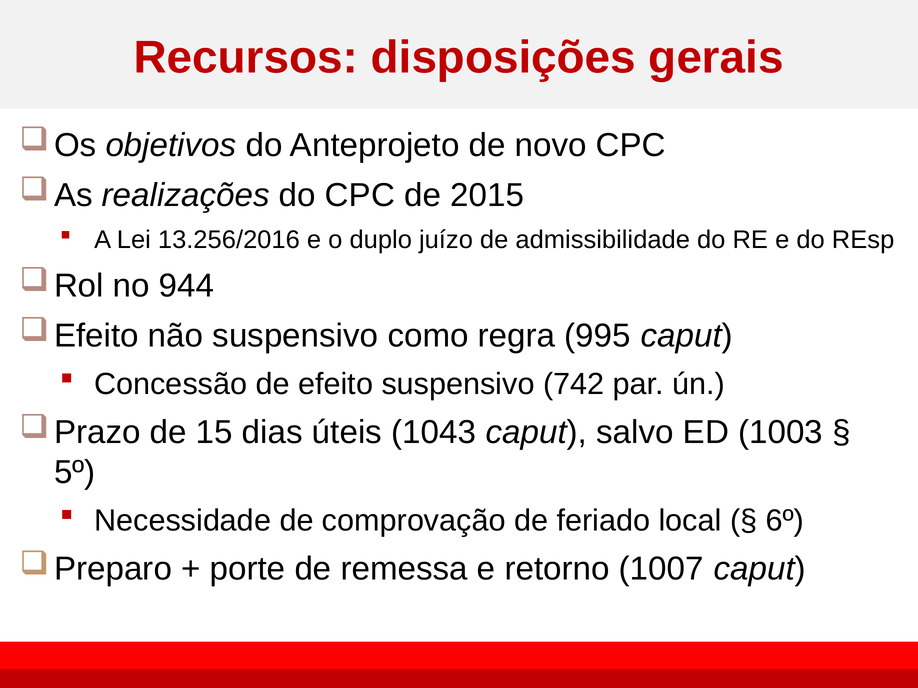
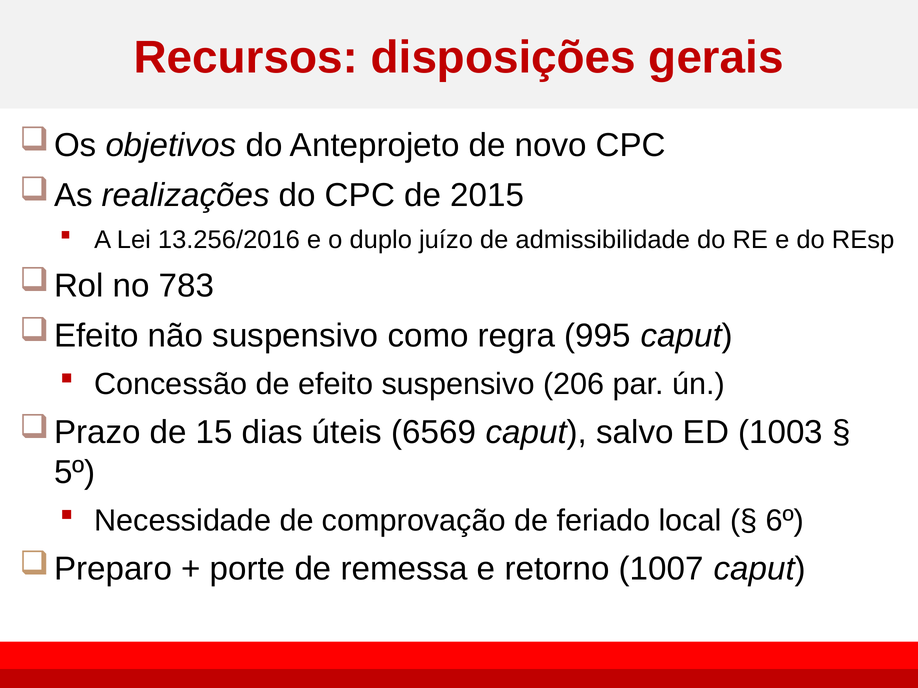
944: 944 -> 783
742: 742 -> 206
1043: 1043 -> 6569
